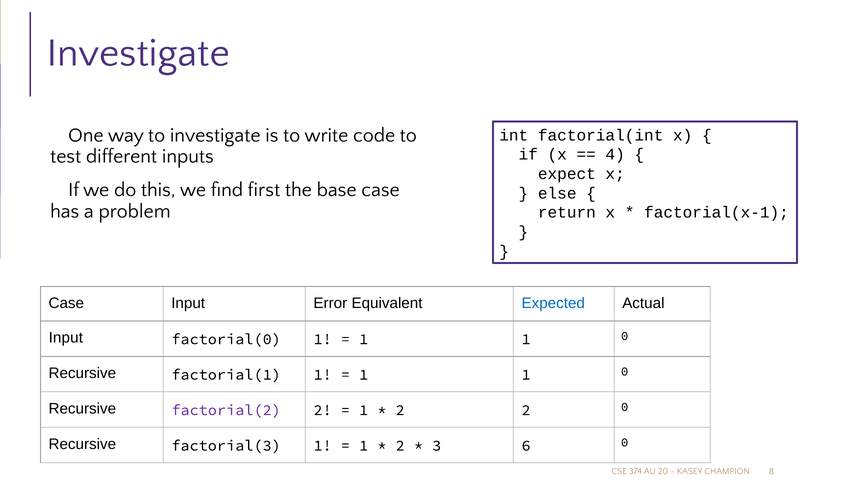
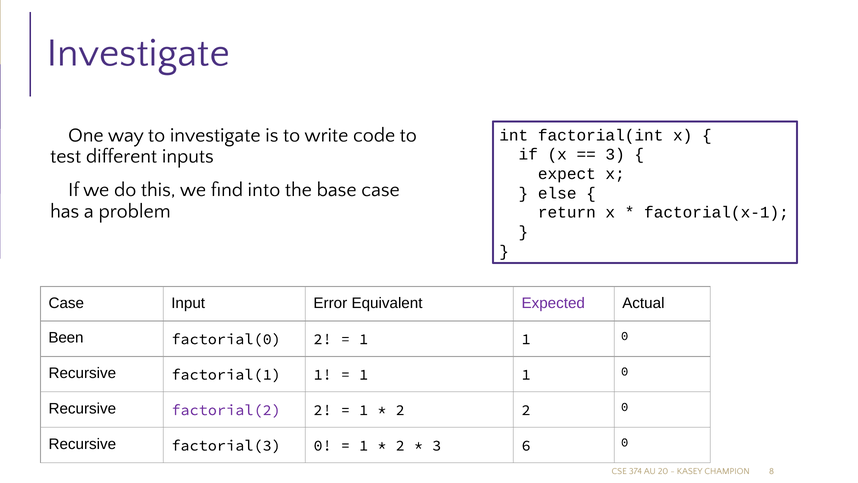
4 at (615, 155): 4 -> 3
first: first -> into
Expected colour: blue -> purple
Input at (66, 338): Input -> Been
factorial(0 1: 1 -> 2
factorial(3 1: 1 -> 0
